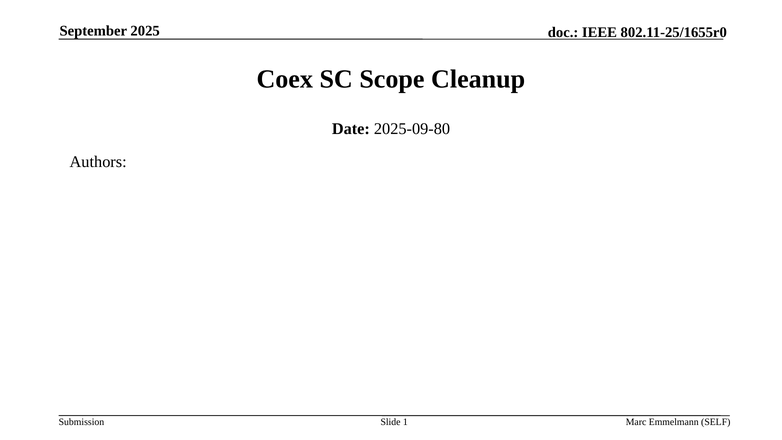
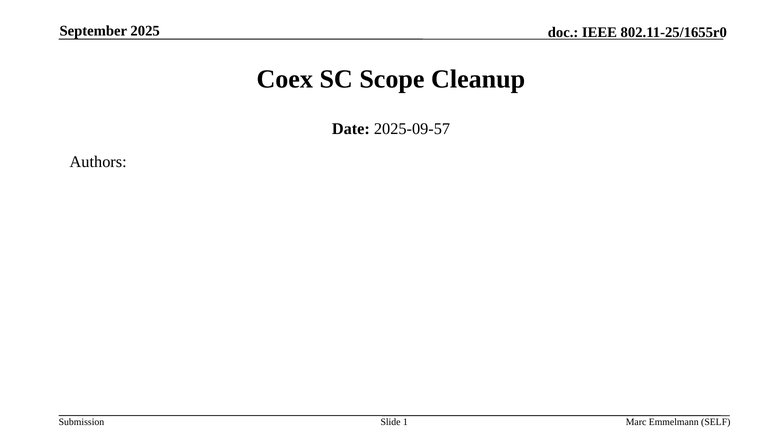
2025-09-80: 2025-09-80 -> 2025-09-57
